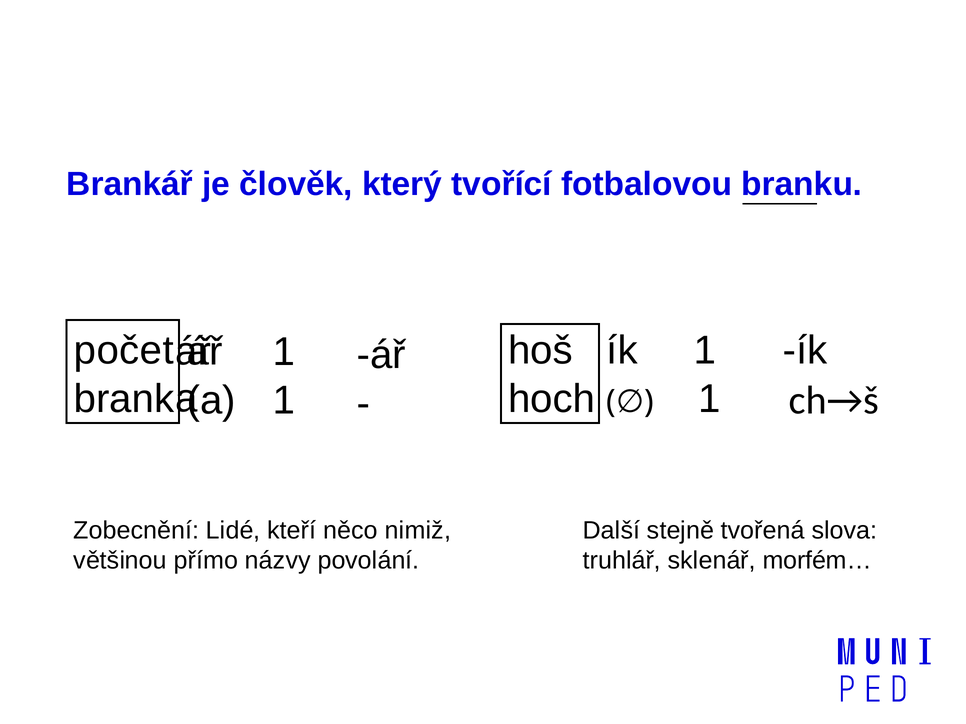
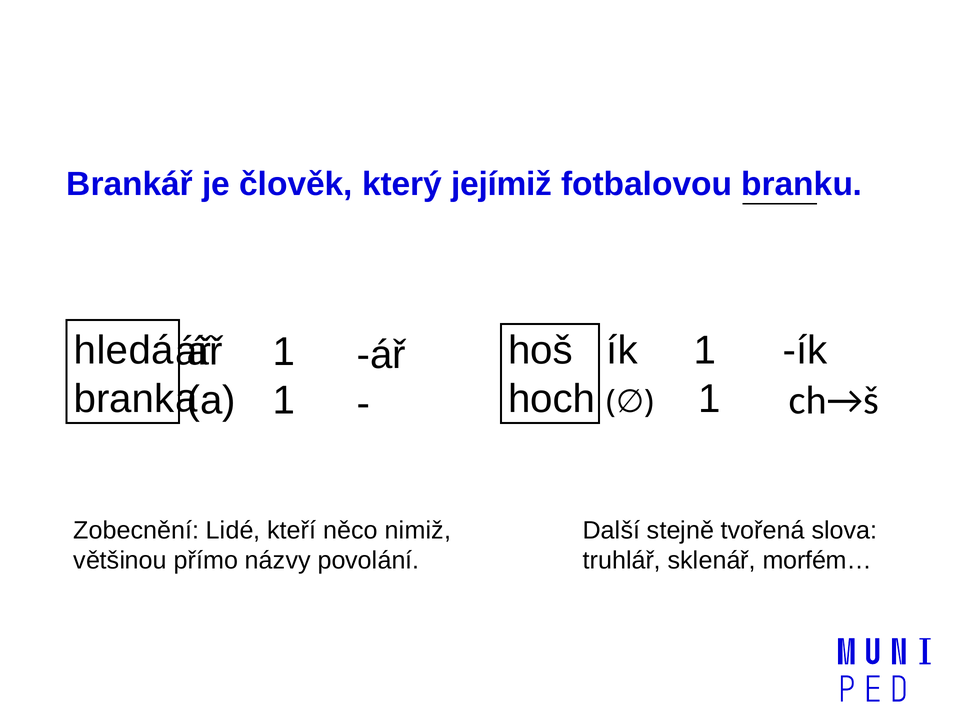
tvořící: tvořící -> jejímiž
počet: počet -> hledá
